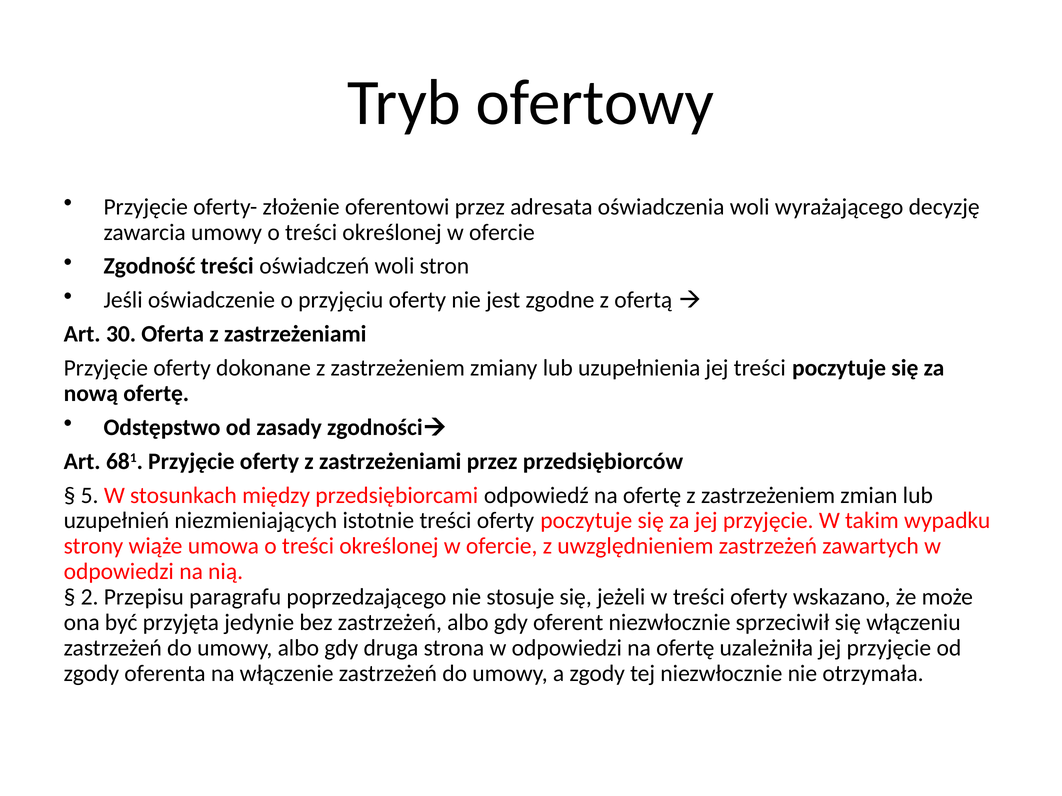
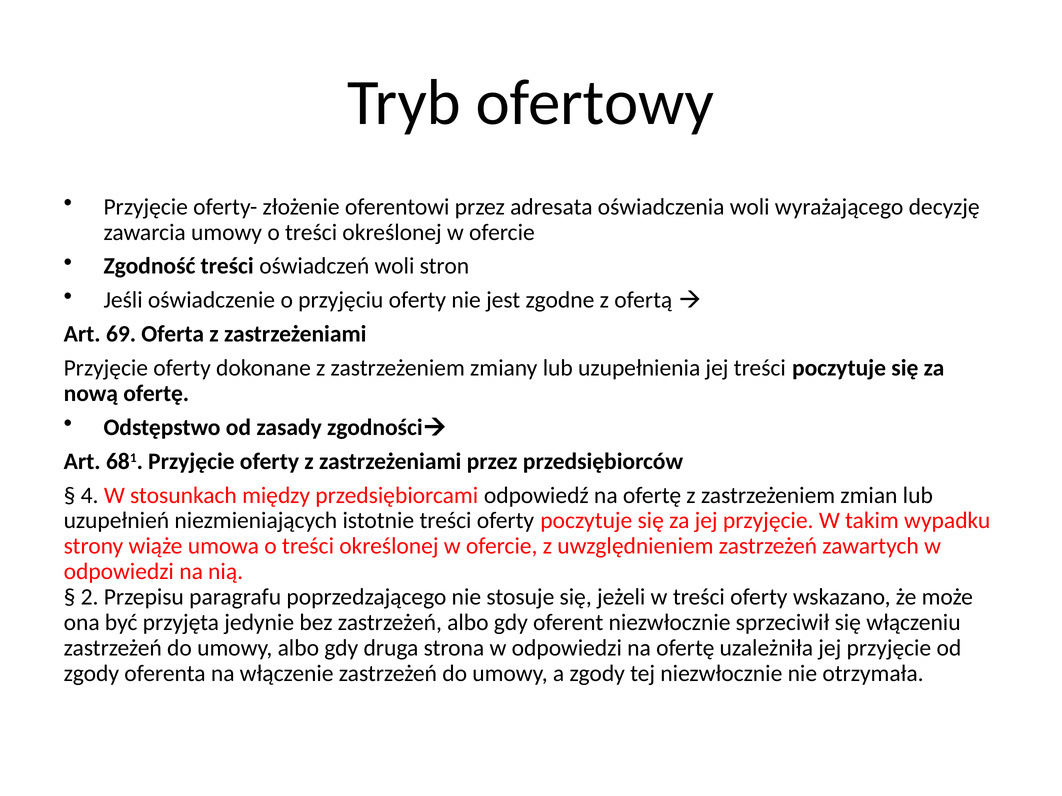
30: 30 -> 69
5: 5 -> 4
